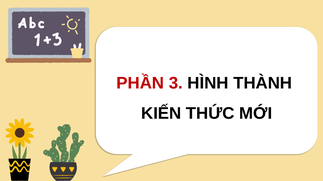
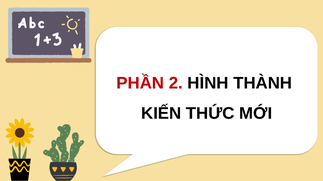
3: 3 -> 2
